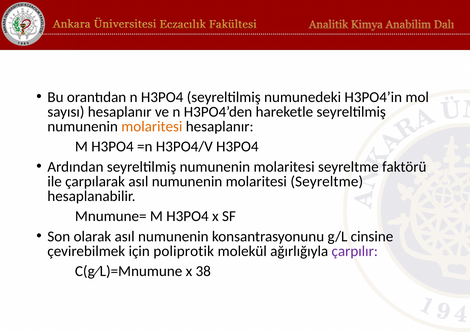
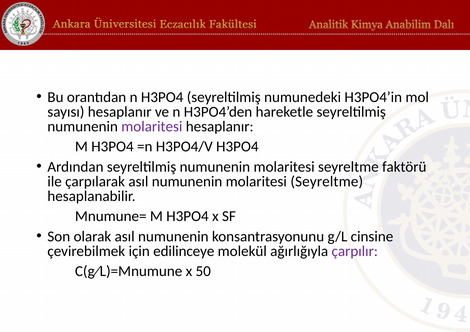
molaritesi at (152, 127) colour: orange -> purple
poliprotik: poliprotik -> edilinceye
38: 38 -> 50
